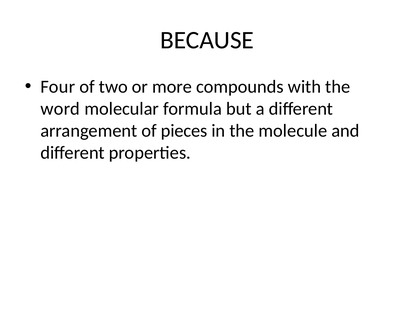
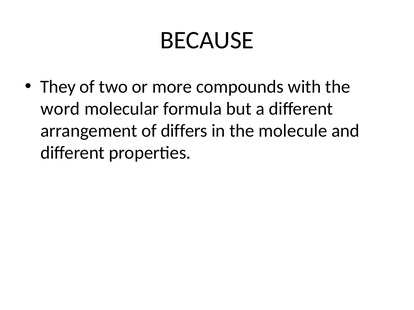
Four: Four -> They
pieces: pieces -> differs
